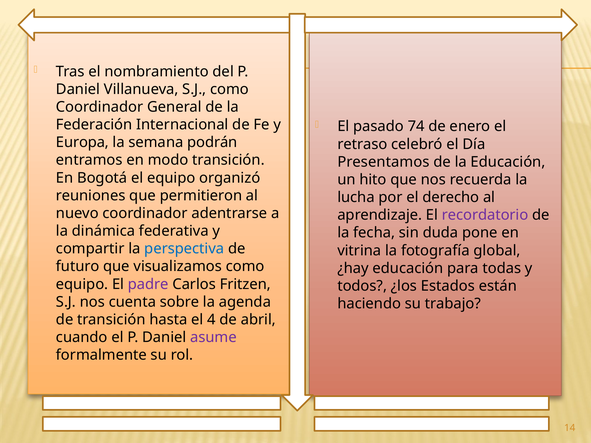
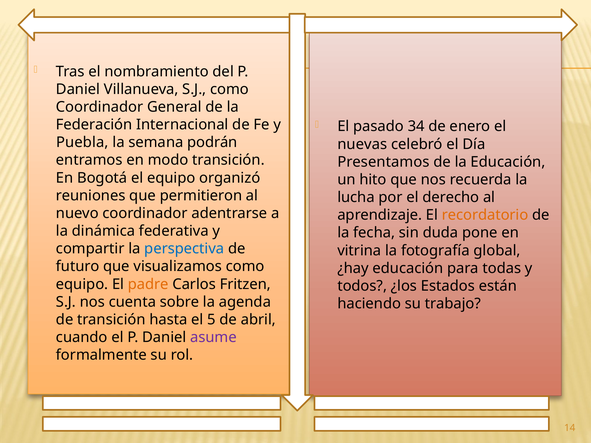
74: 74 -> 34
Europa: Europa -> Puebla
retraso: retraso -> nuevas
recordatorio colour: purple -> orange
padre colour: purple -> orange
4: 4 -> 5
